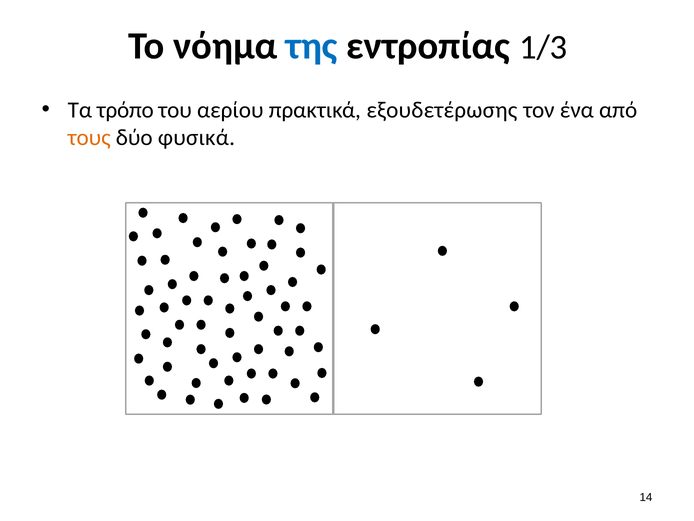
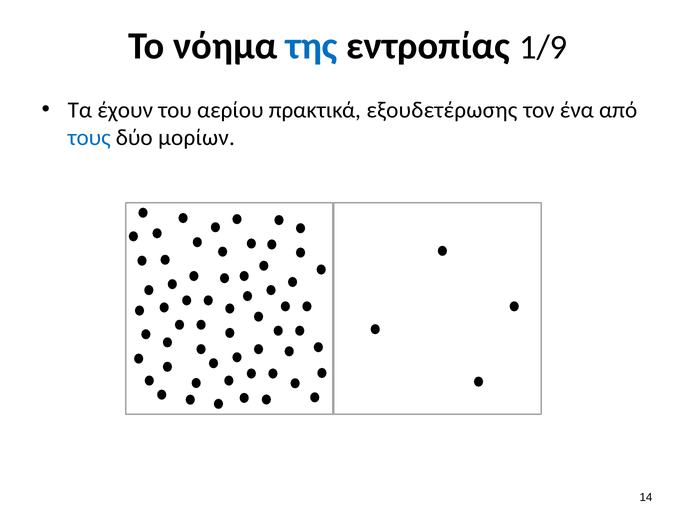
1/3: 1/3 -> 1/9
τρόπο: τρόπο -> έχουν
τους colour: orange -> blue
φυσικά: φυσικά -> μορίων
